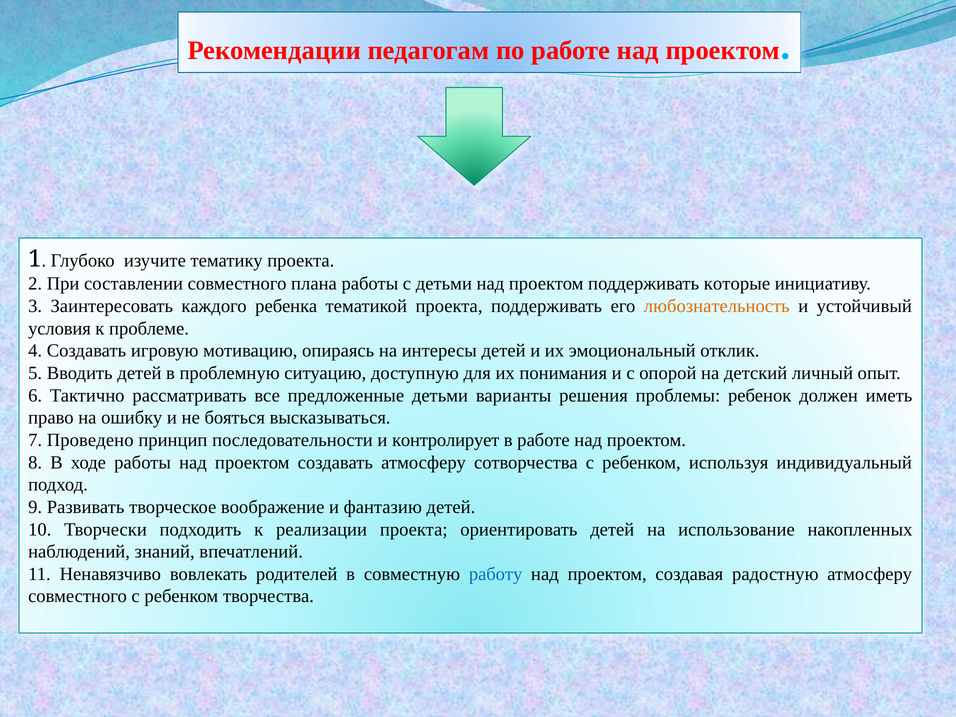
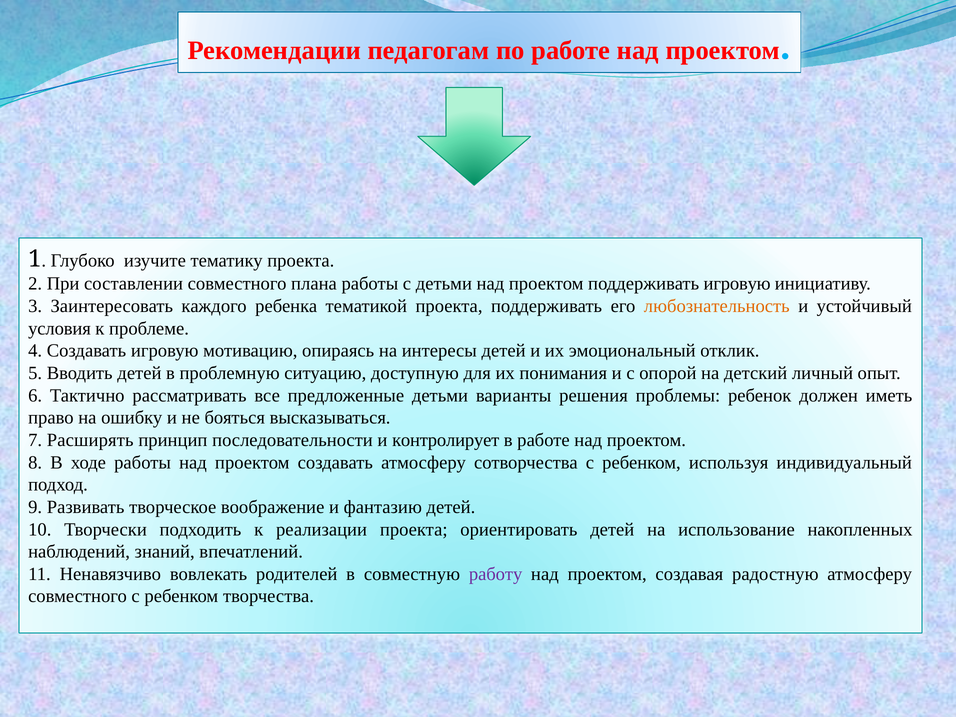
поддерживать которые: которые -> игровую
Проведено: Проведено -> Расширять
работу colour: blue -> purple
